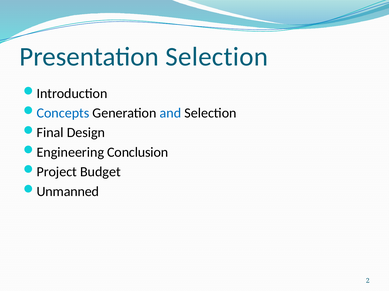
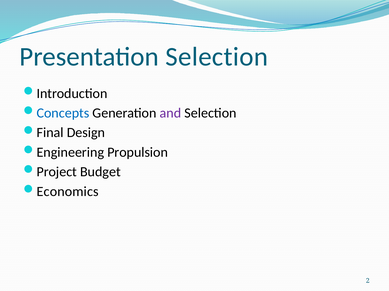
and colour: blue -> purple
Conclusion: Conclusion -> Propulsion
Unmanned: Unmanned -> Economics
